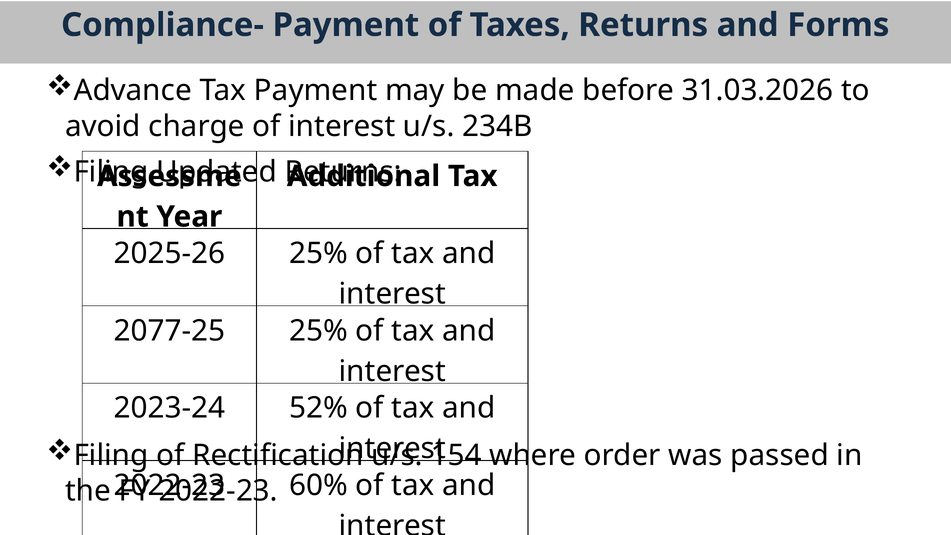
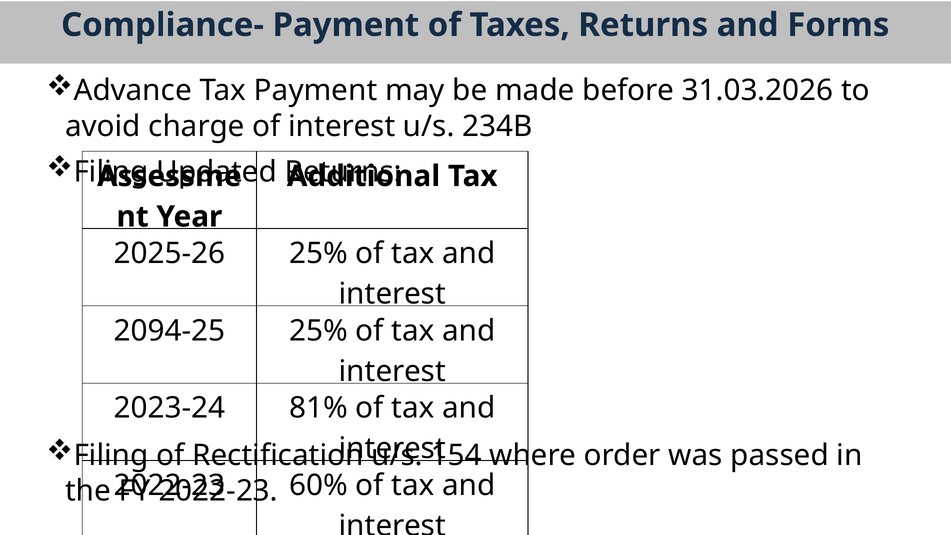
2077-25: 2077-25 -> 2094-25
52%: 52% -> 81%
